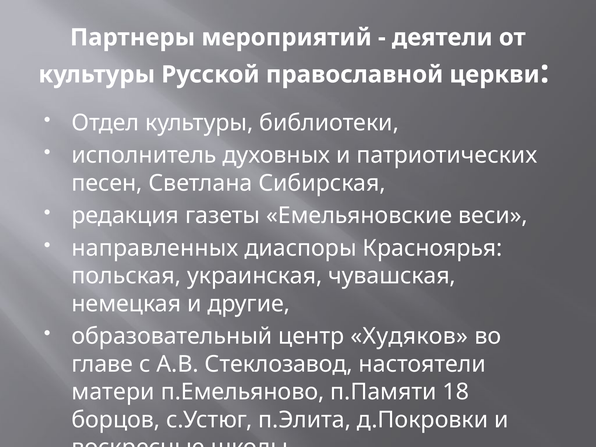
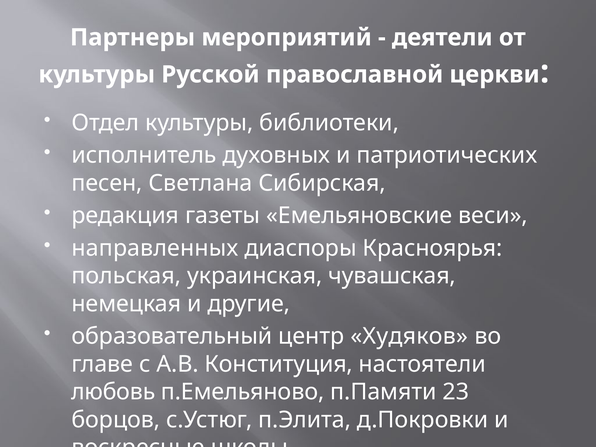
Стеклозавод: Стеклозавод -> Конституция
матери: матери -> любовь
18: 18 -> 23
